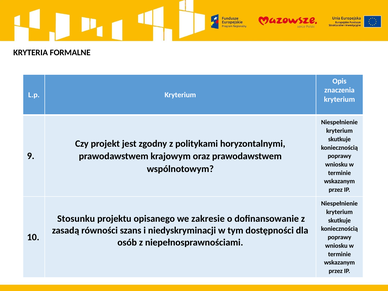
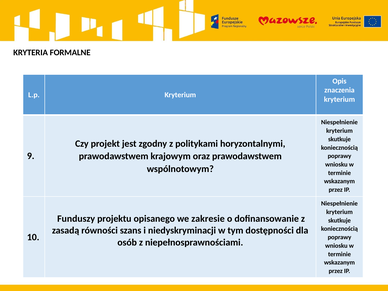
Stosunku: Stosunku -> Funduszy
